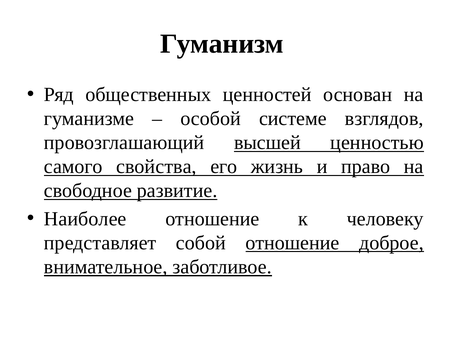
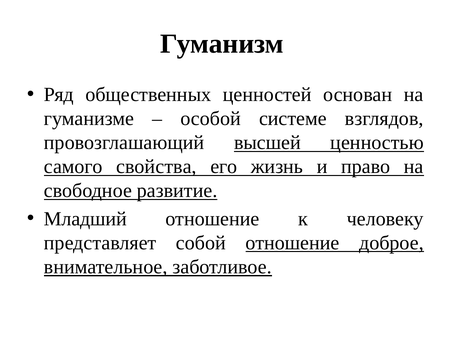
Наиболее: Наиболее -> Младший
